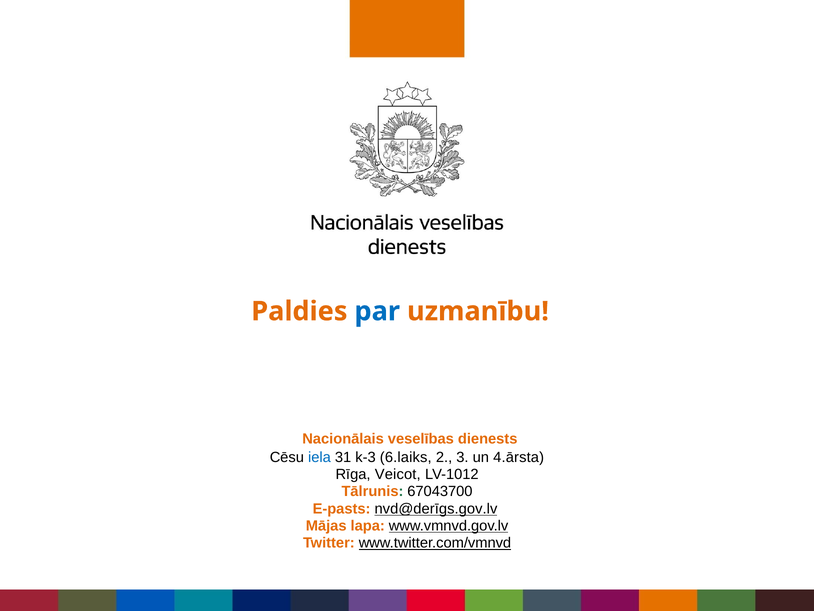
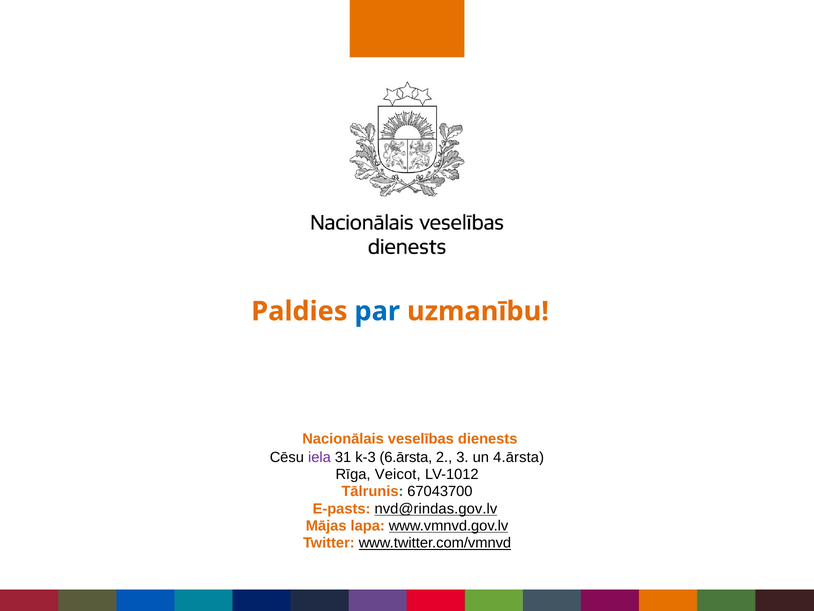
iela colour: blue -> purple
6.laiks: 6.laiks -> 6.ārsta
nvd@derīgs.gov.lv: nvd@derīgs.gov.lv -> nvd@rindas.gov.lv
